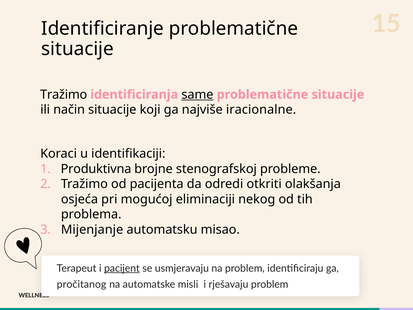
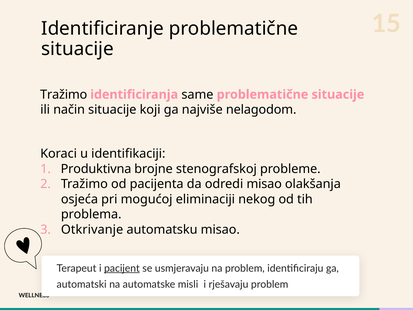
same underline: present -> none
iracionalne: iracionalne -> nelagodom
odredi otkriti: otkriti -> misao
Mijenjanje: Mijenjanje -> Otkrivanje
pročitanog: pročitanog -> automatski
